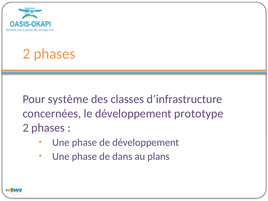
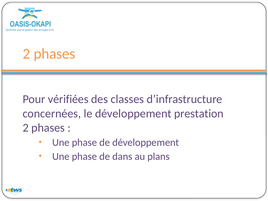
système: système -> vérifiées
prototype: prototype -> prestation
